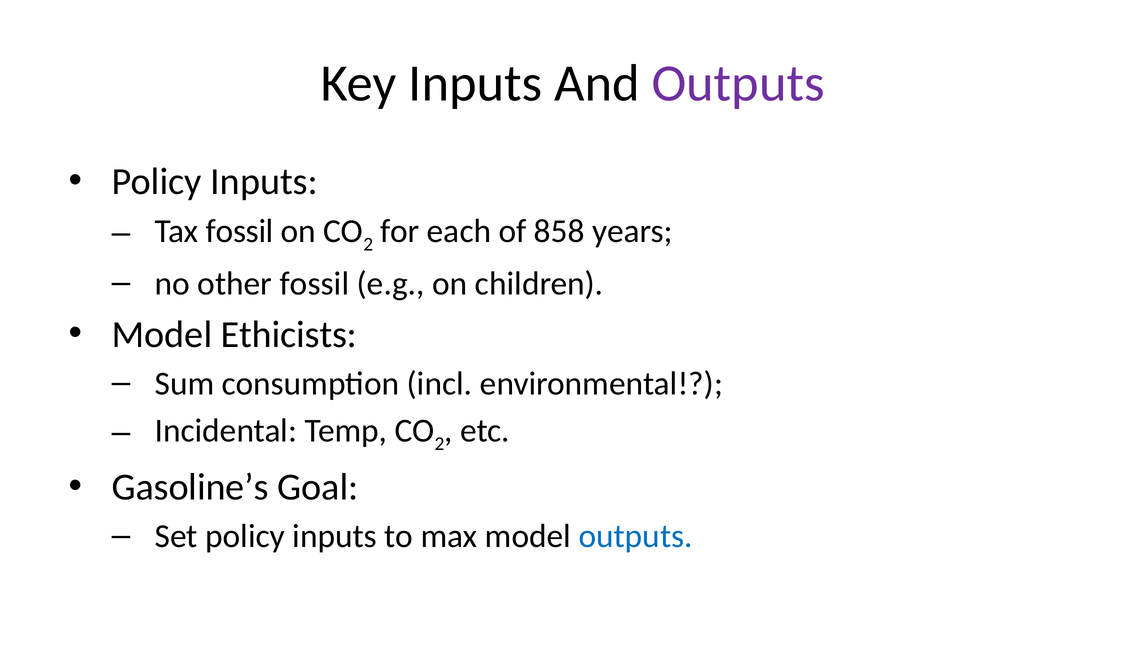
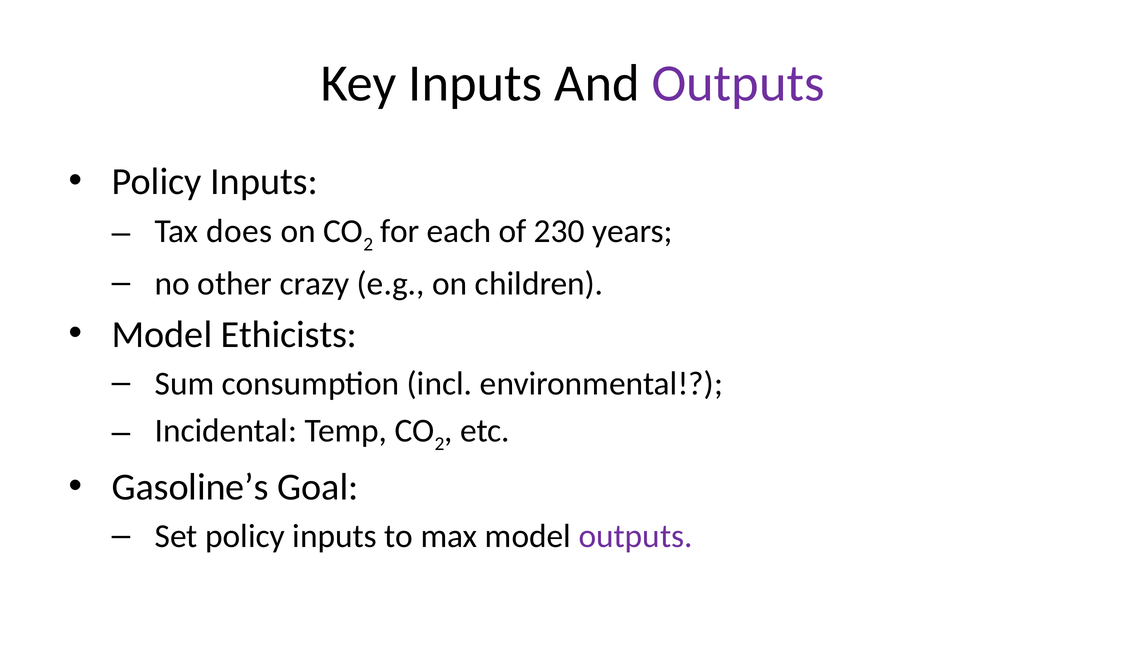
Tax fossil: fossil -> does
858: 858 -> 230
other fossil: fossil -> crazy
outputs at (636, 536) colour: blue -> purple
